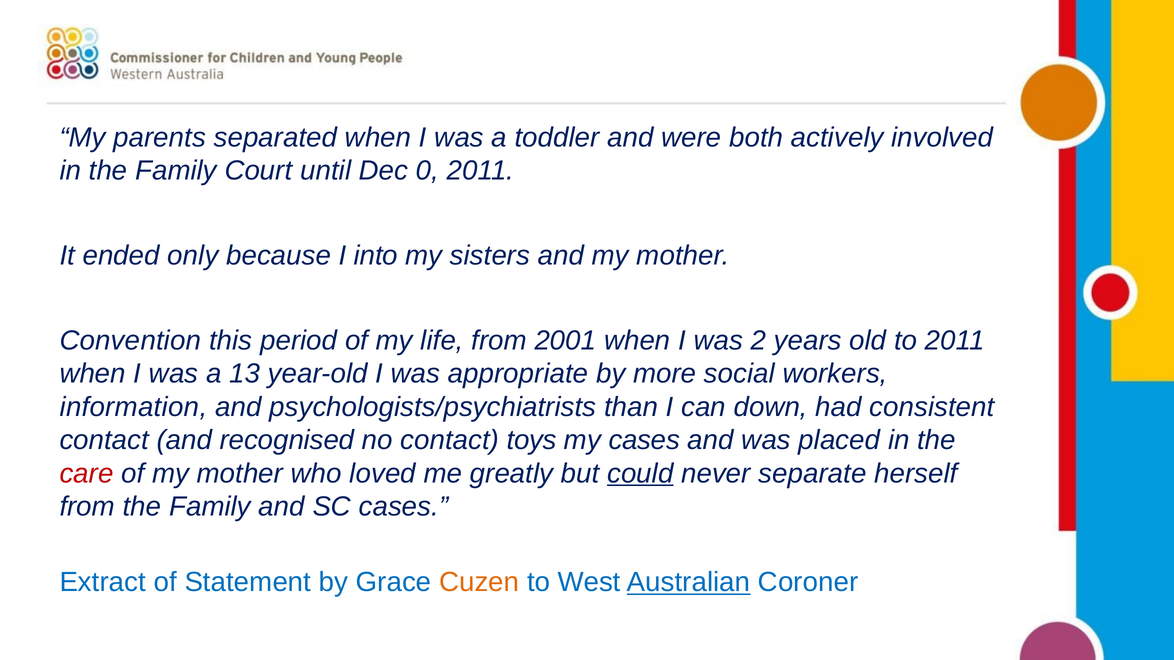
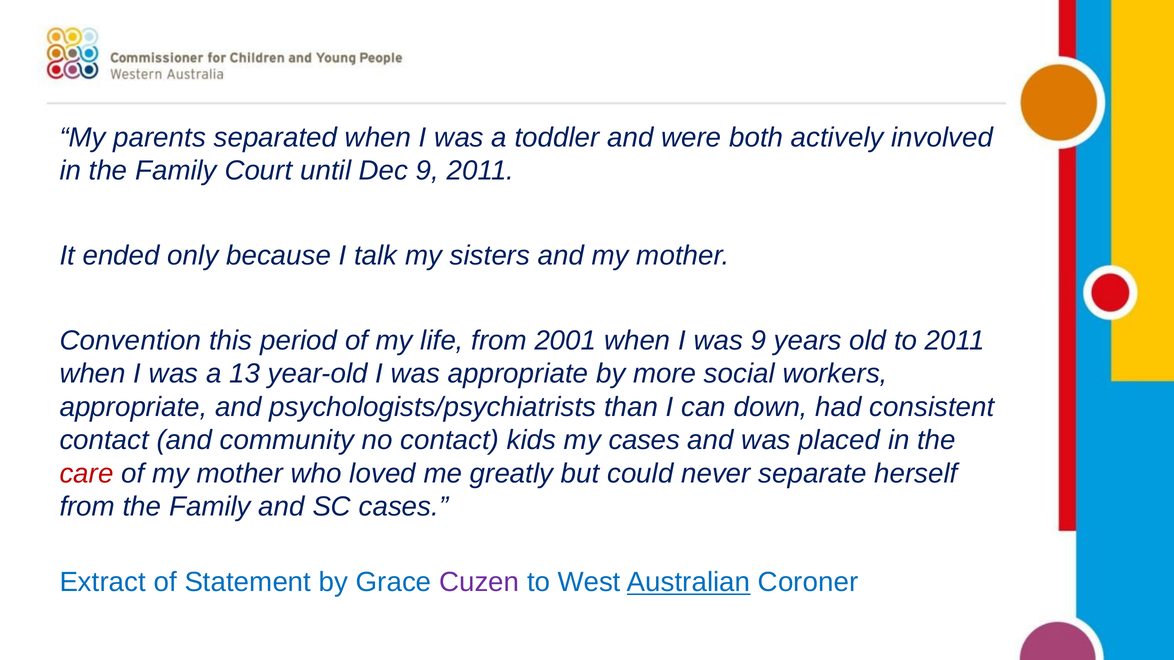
Dec 0: 0 -> 9
into: into -> talk
was 2: 2 -> 9
information at (133, 407): information -> appropriate
recognised: recognised -> community
toys: toys -> kids
could underline: present -> none
Cuzen colour: orange -> purple
